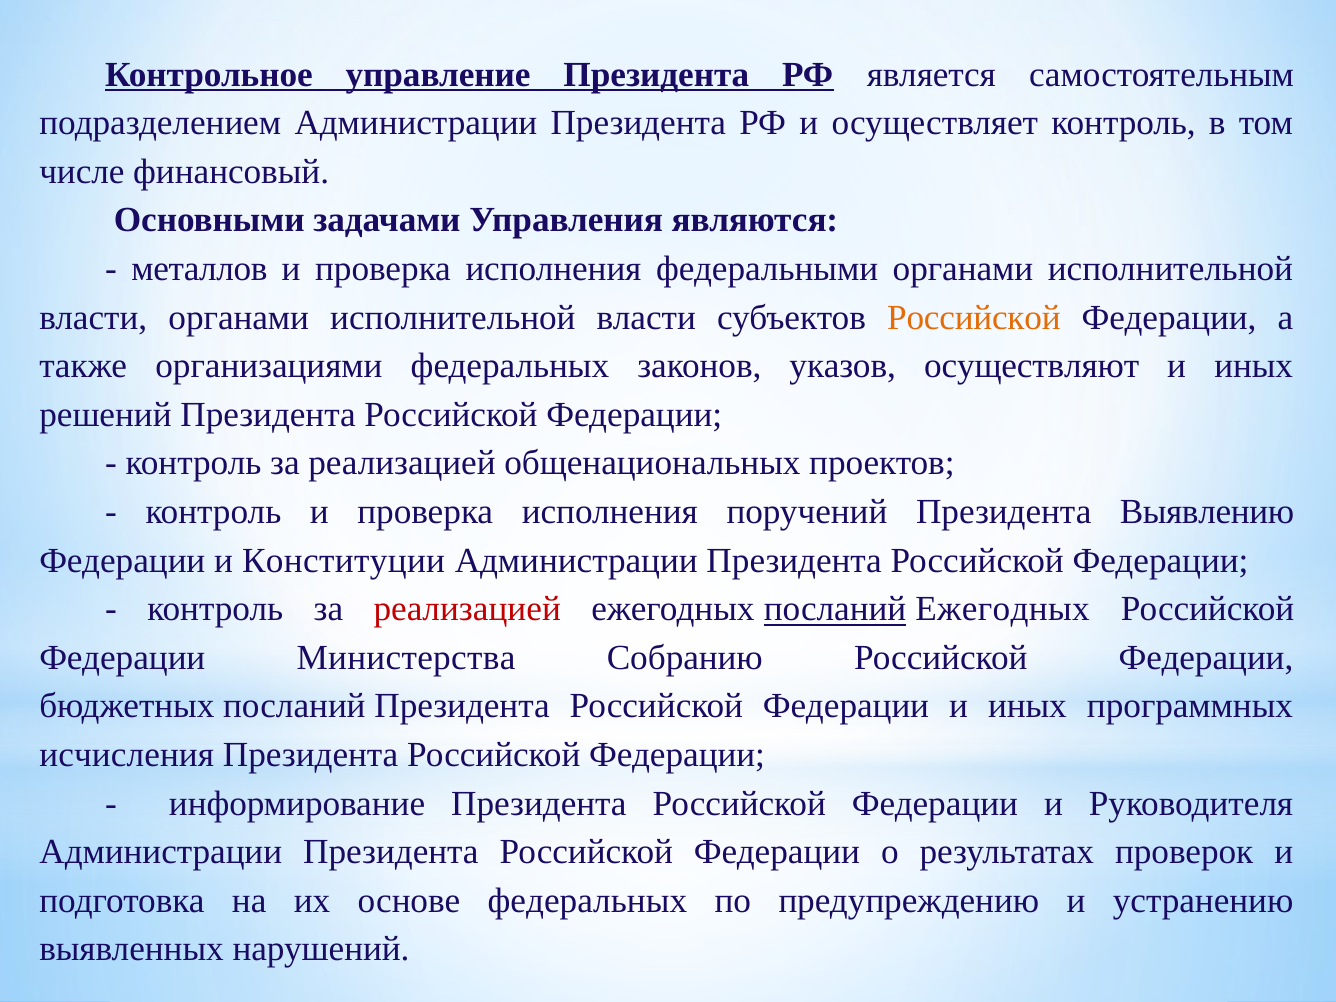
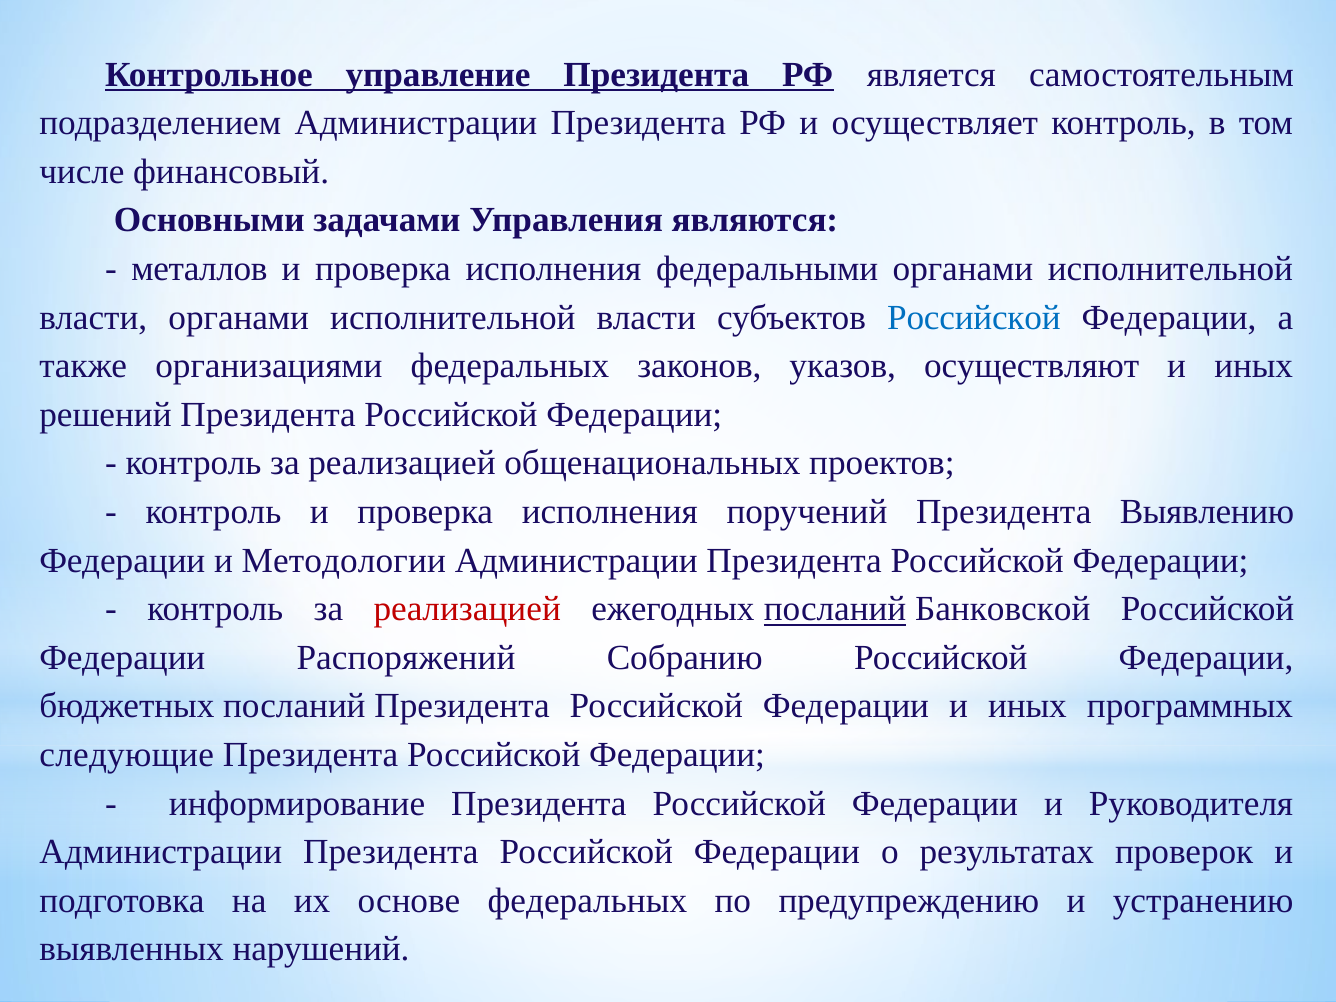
Российской at (974, 318) colour: orange -> blue
Конституции: Конституции -> Методологии
посланий Ежегодных: Ежегодных -> Банковской
Министерства: Министерства -> Распоряжений
исчисления: исчисления -> следующие
